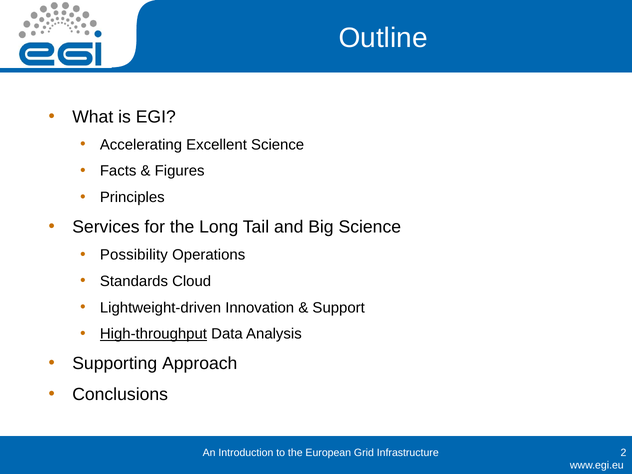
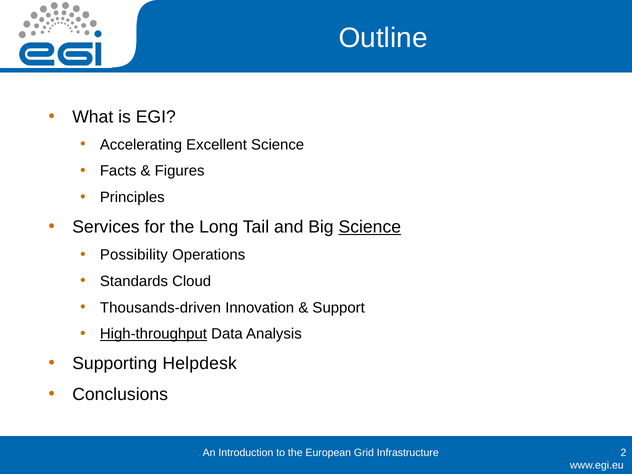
Science at (370, 227) underline: none -> present
Lightweight-driven: Lightweight-driven -> Thousands-driven
Approach: Approach -> Helpdesk
